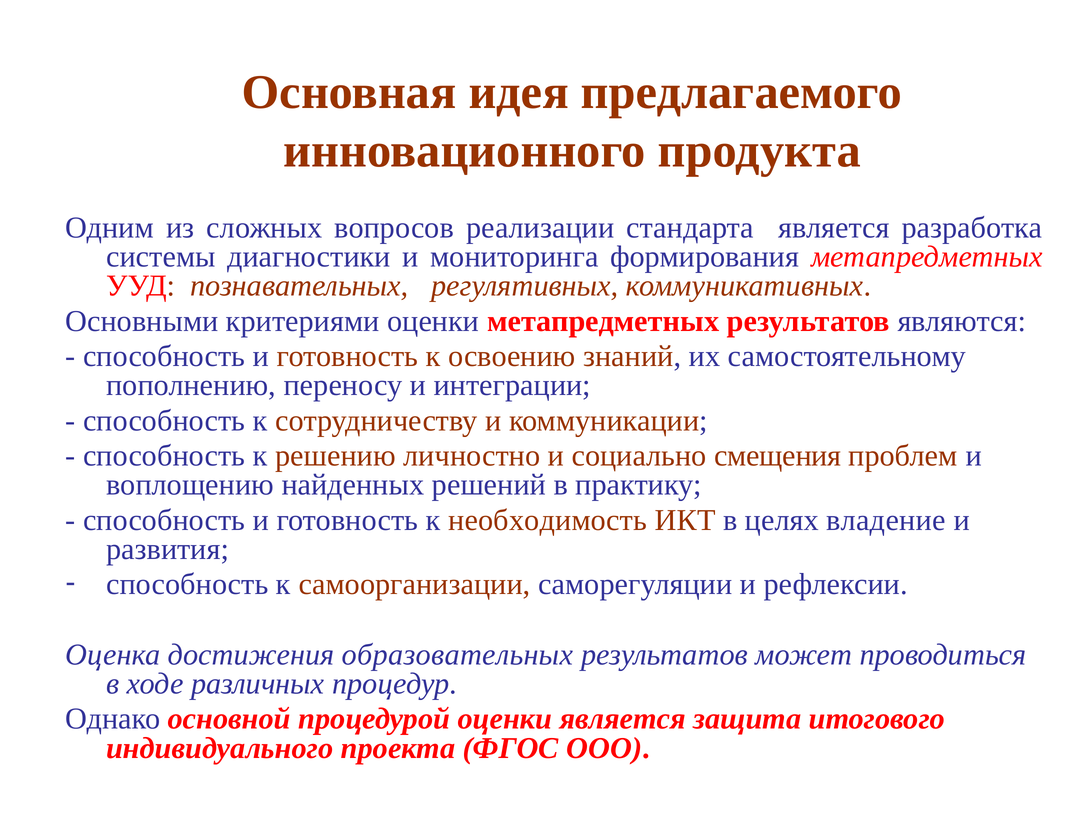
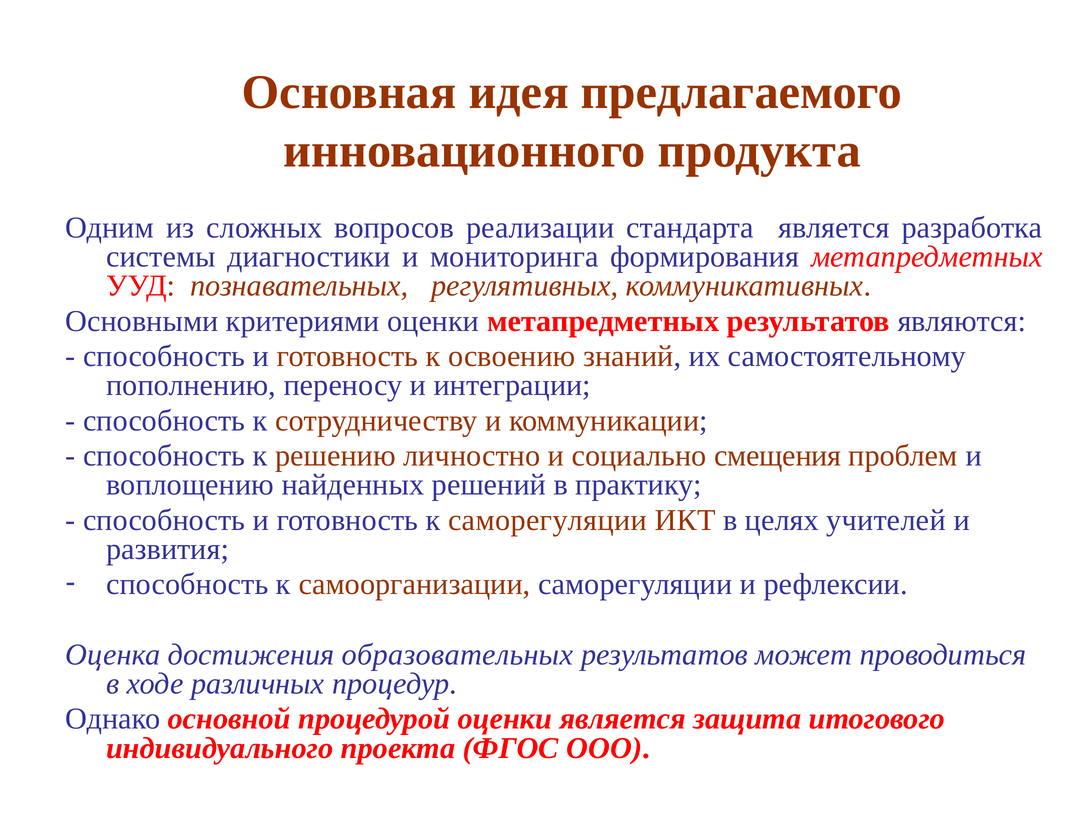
к необходимость: необходимость -> саморегуляции
владение: владение -> учителей
